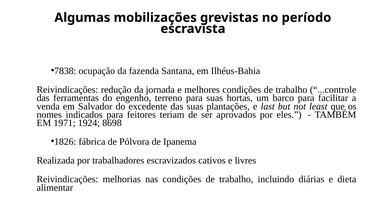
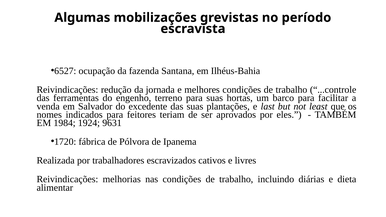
7838: 7838 -> 6527
1971: 1971 -> 1984
8698: 8698 -> 9631
1826: 1826 -> 1720
